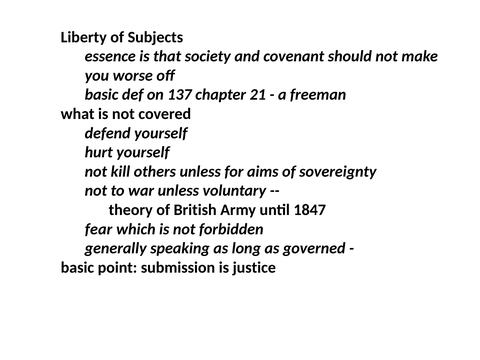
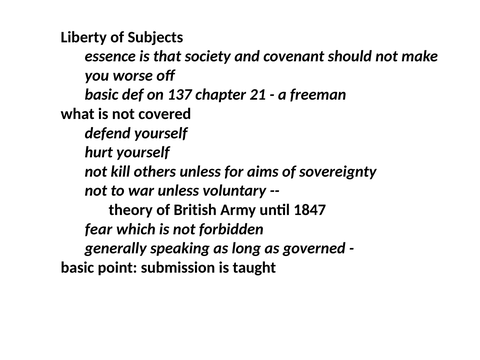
justice: justice -> taught
